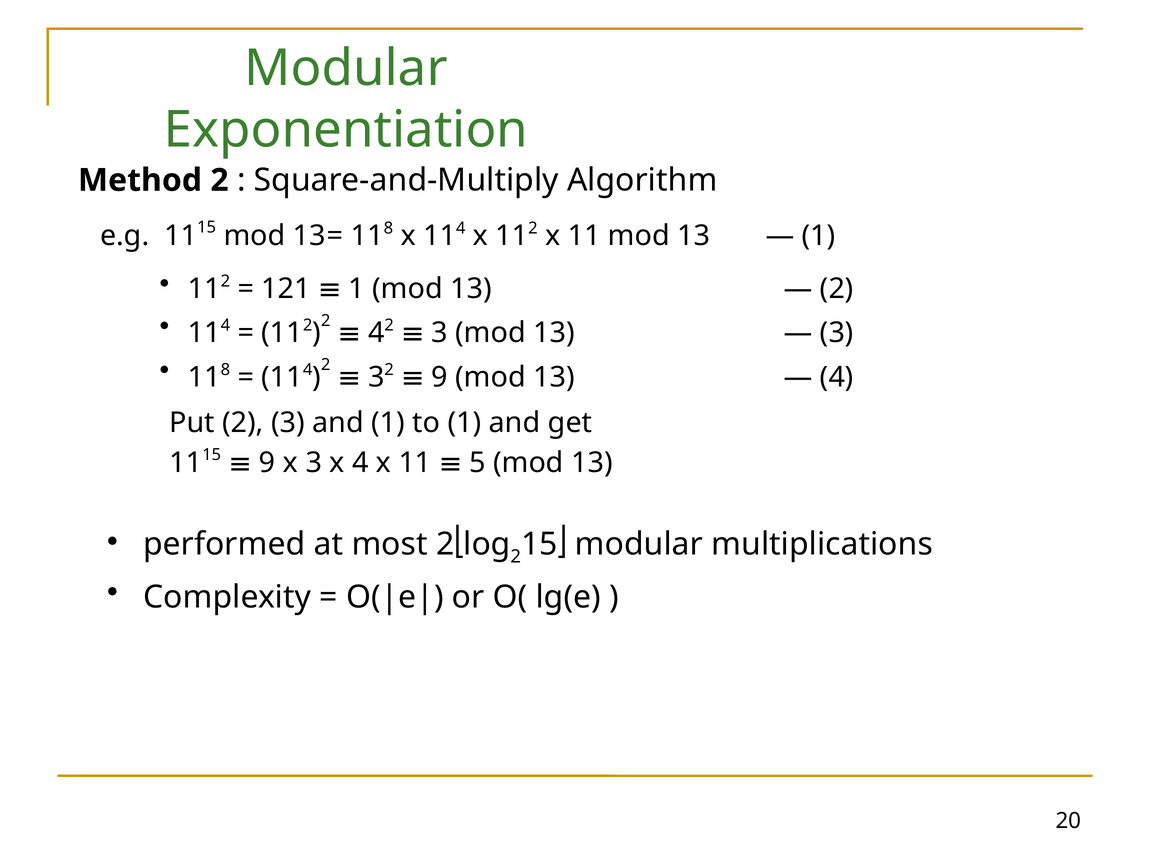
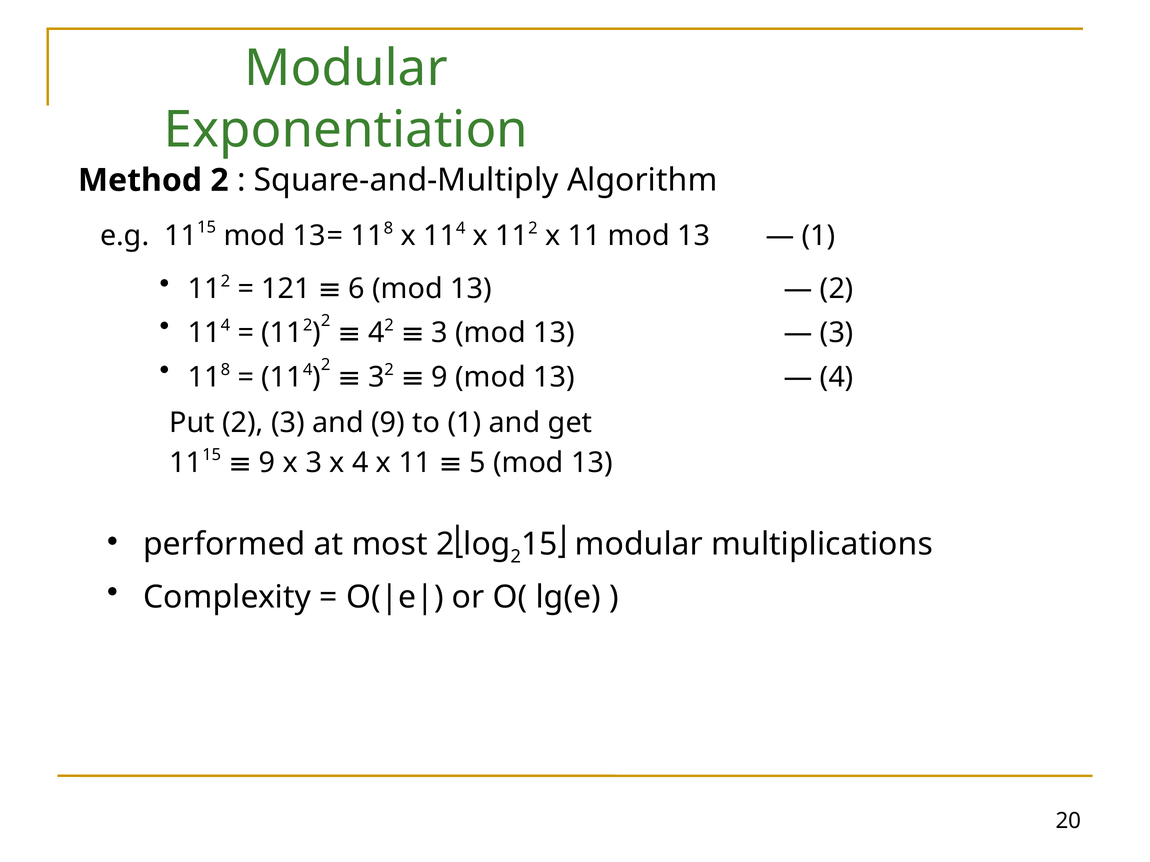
1 at (357, 289): 1 -> 6
and 1: 1 -> 9
